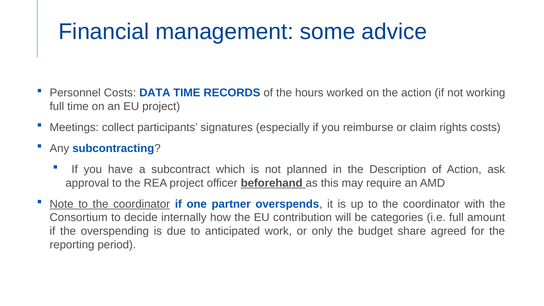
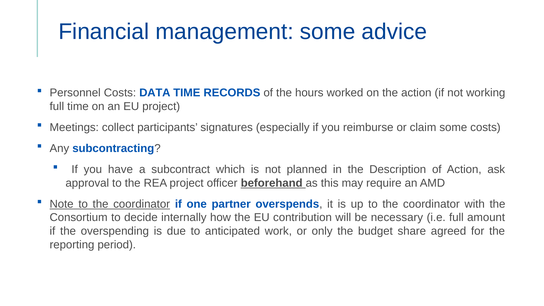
claim rights: rights -> some
categories: categories -> necessary
